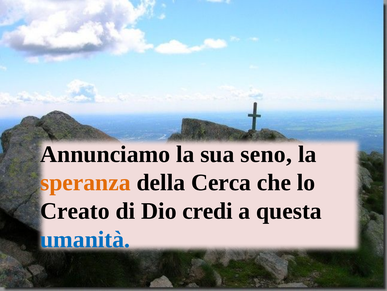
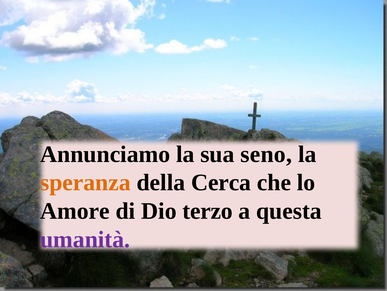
Creato: Creato -> Amore
credi: credi -> terzo
umanità colour: blue -> purple
